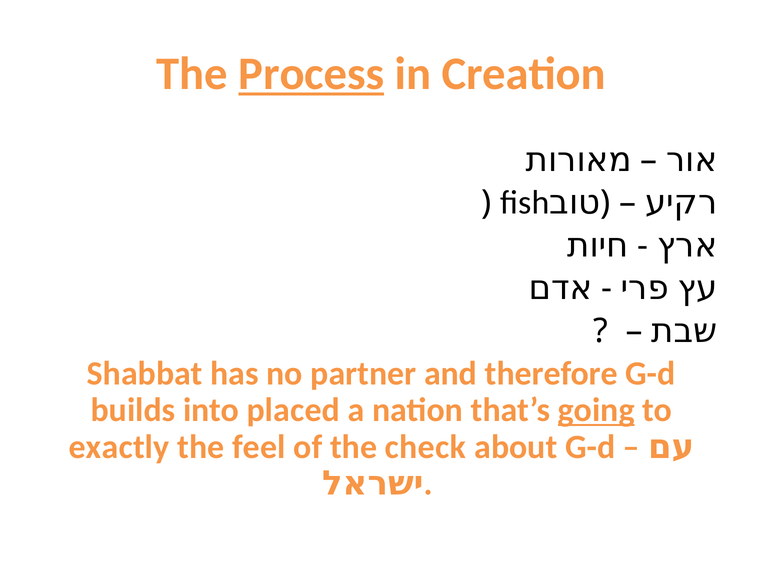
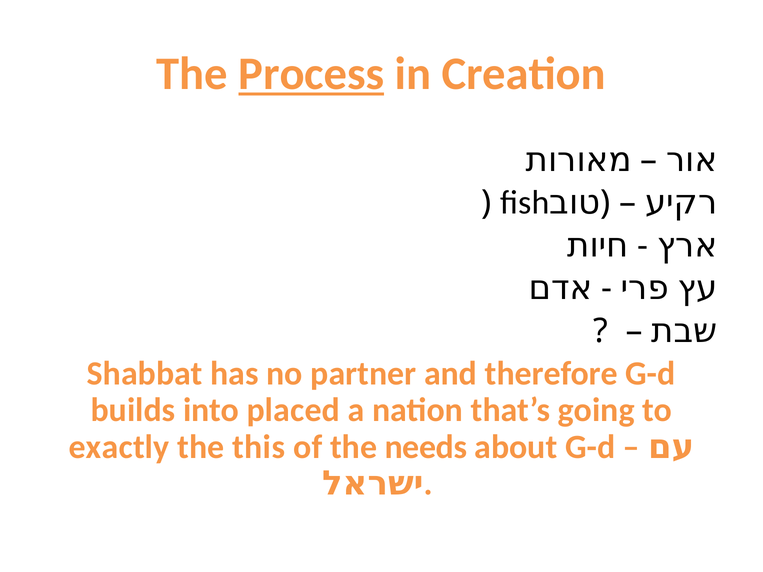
going underline: present -> none
feel: feel -> this
check: check -> needs
